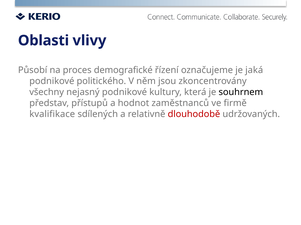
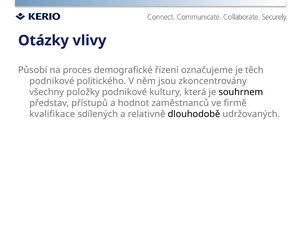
Oblasti: Oblasti -> Otázky
jaká: jaká -> těch
nejasný: nejasný -> položky
dlouhodobě colour: red -> black
